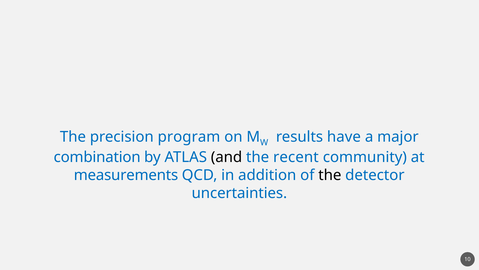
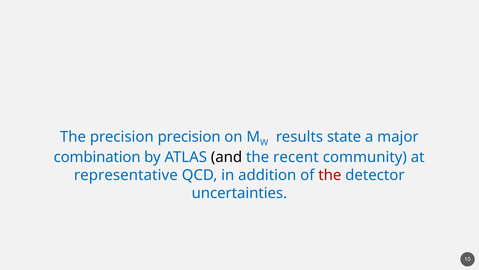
precision program: program -> precision
have: have -> state
measurements: measurements -> representative
the at (330, 175) colour: black -> red
